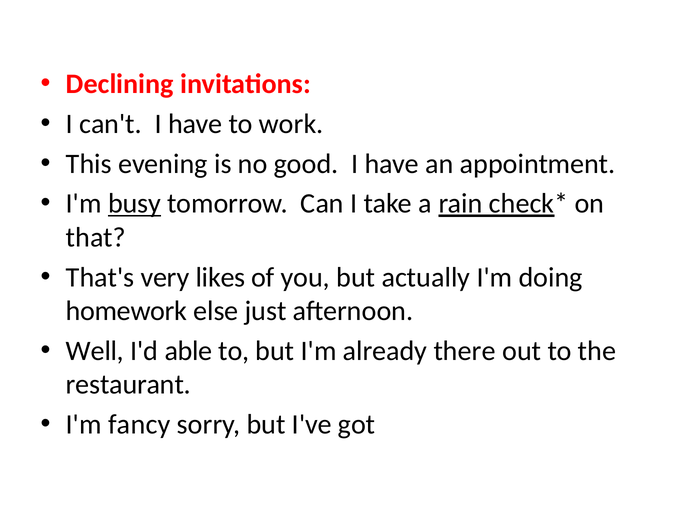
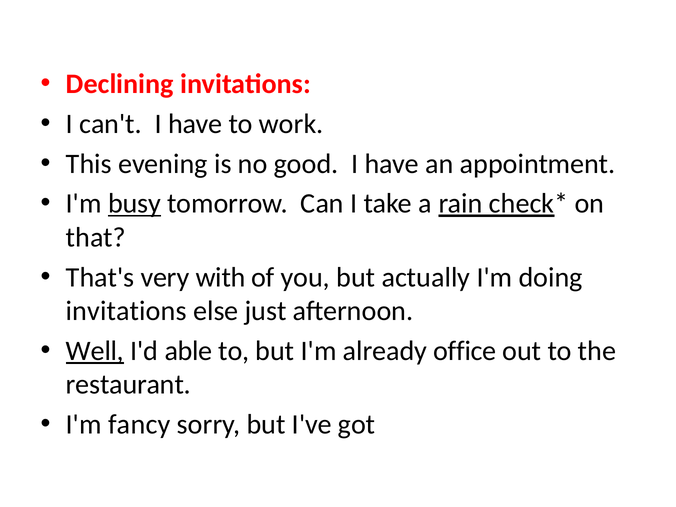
likes: likes -> with
homework at (126, 311): homework -> invitations
Well underline: none -> present
there: there -> office
